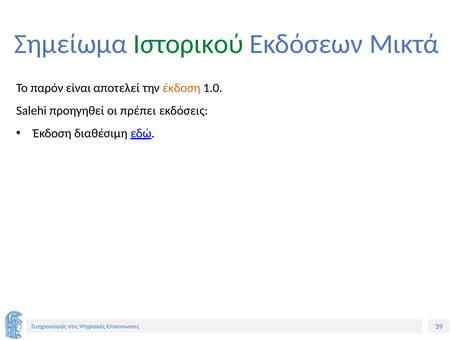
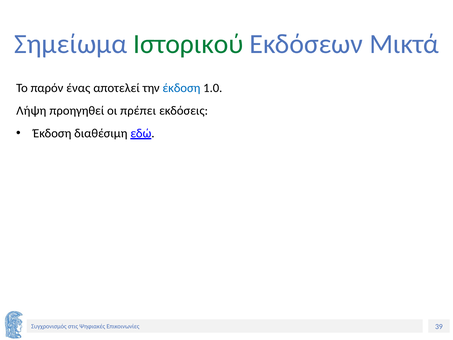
είναι: είναι -> ένας
έκδοση at (181, 88) colour: orange -> blue
Salehi: Salehi -> Λήψη
